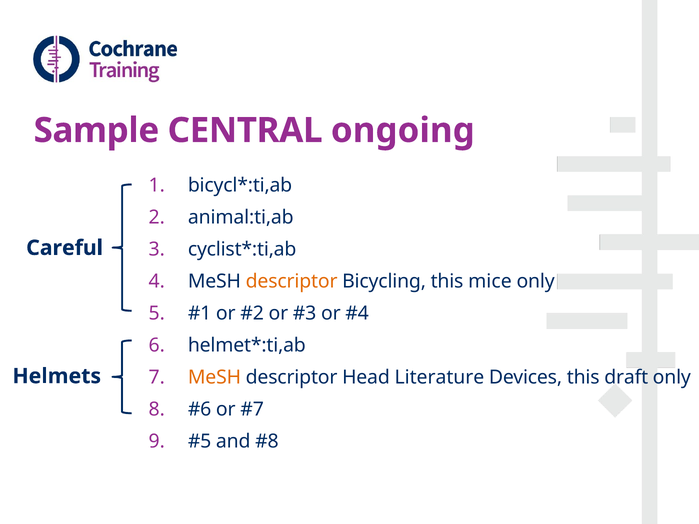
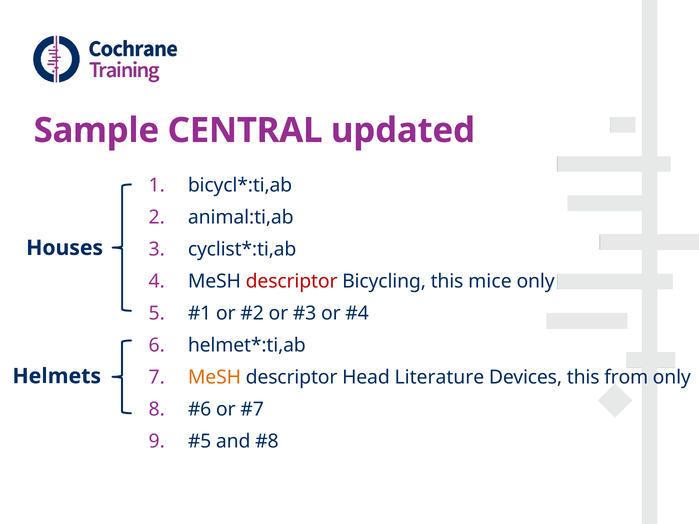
ongoing: ongoing -> updated
Careful: Careful -> Houses
descriptor at (292, 281) colour: orange -> red
draft: draft -> from
